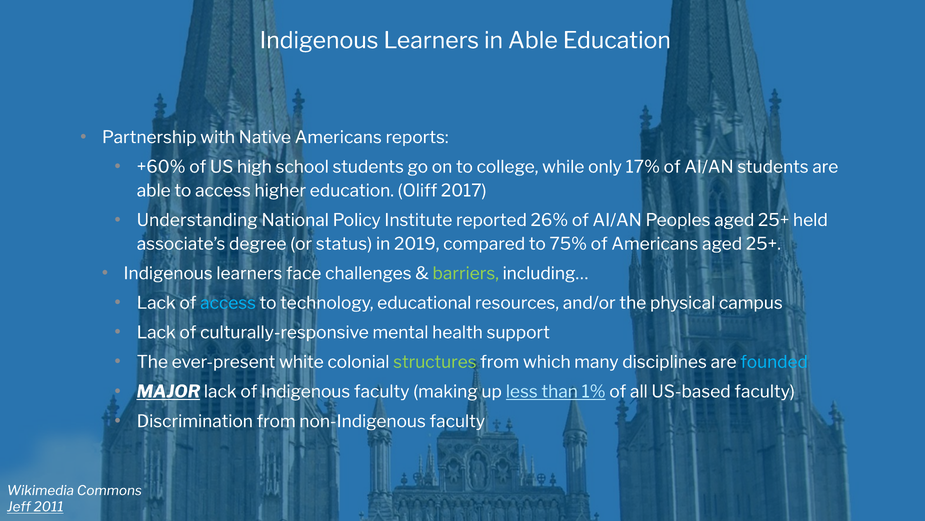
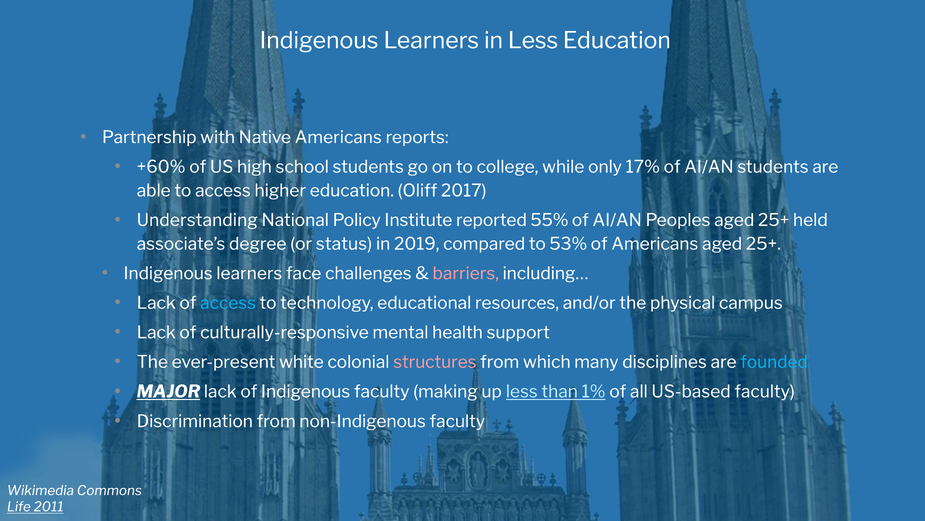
in Able: Able -> Less
26%: 26% -> 55%
75%: 75% -> 53%
barriers colour: light green -> pink
structures colour: light green -> pink
Jeff: Jeff -> Life
